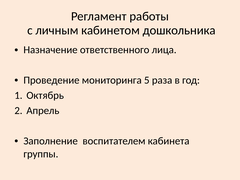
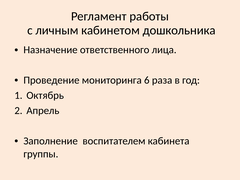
5: 5 -> 6
